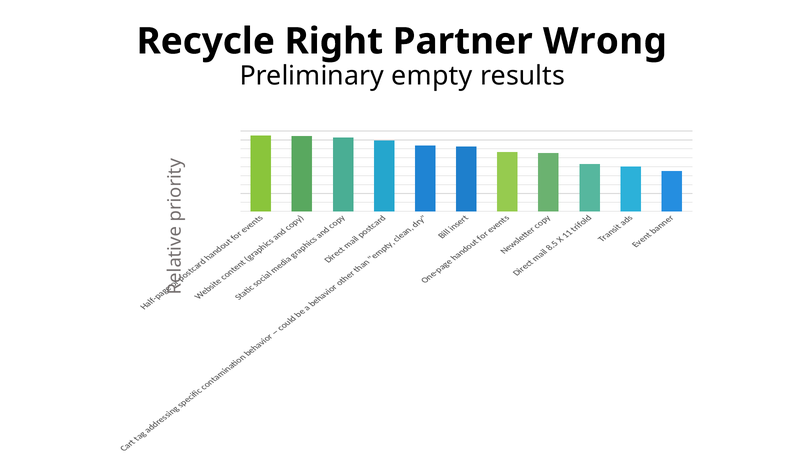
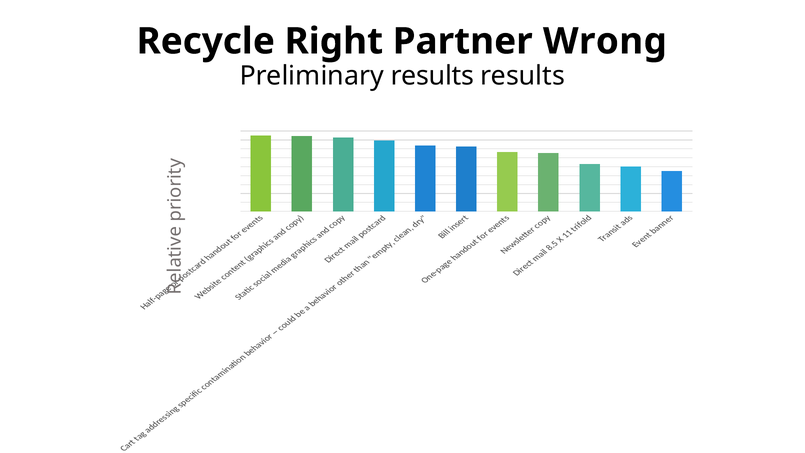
Preliminary empty: empty -> results
